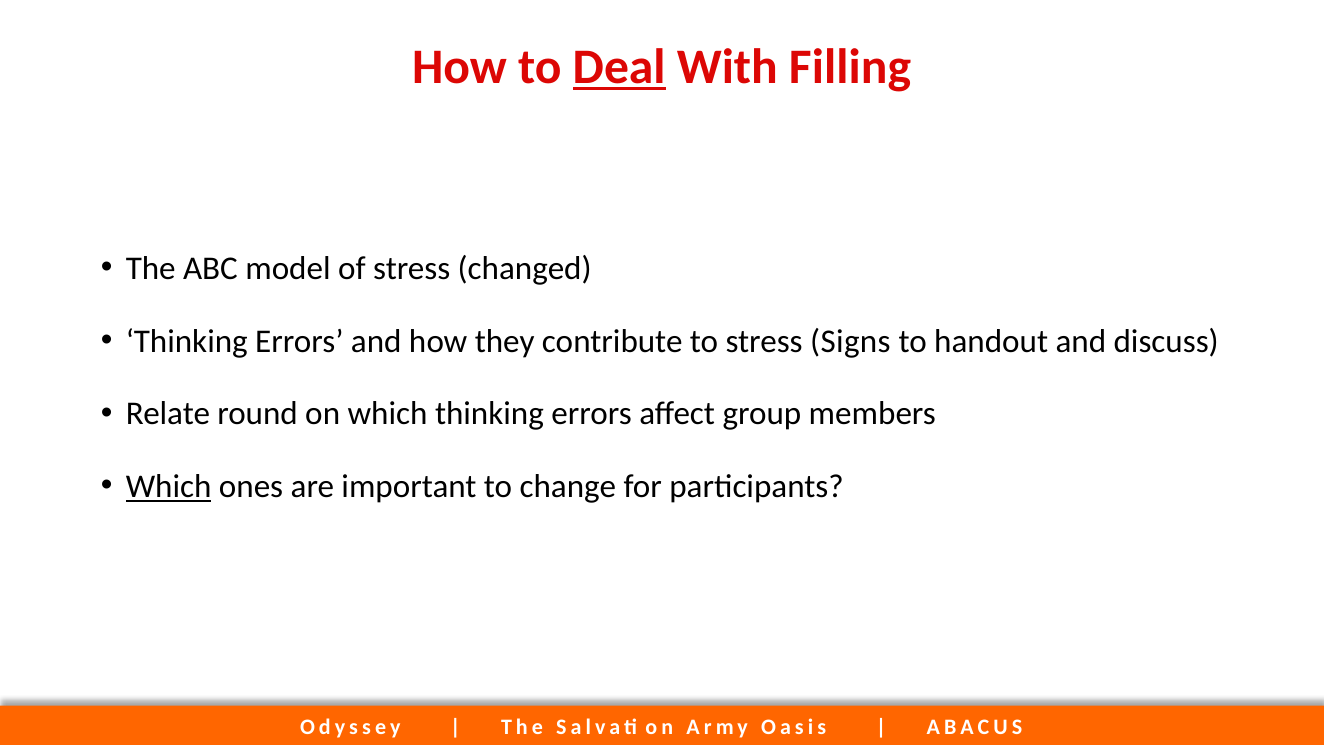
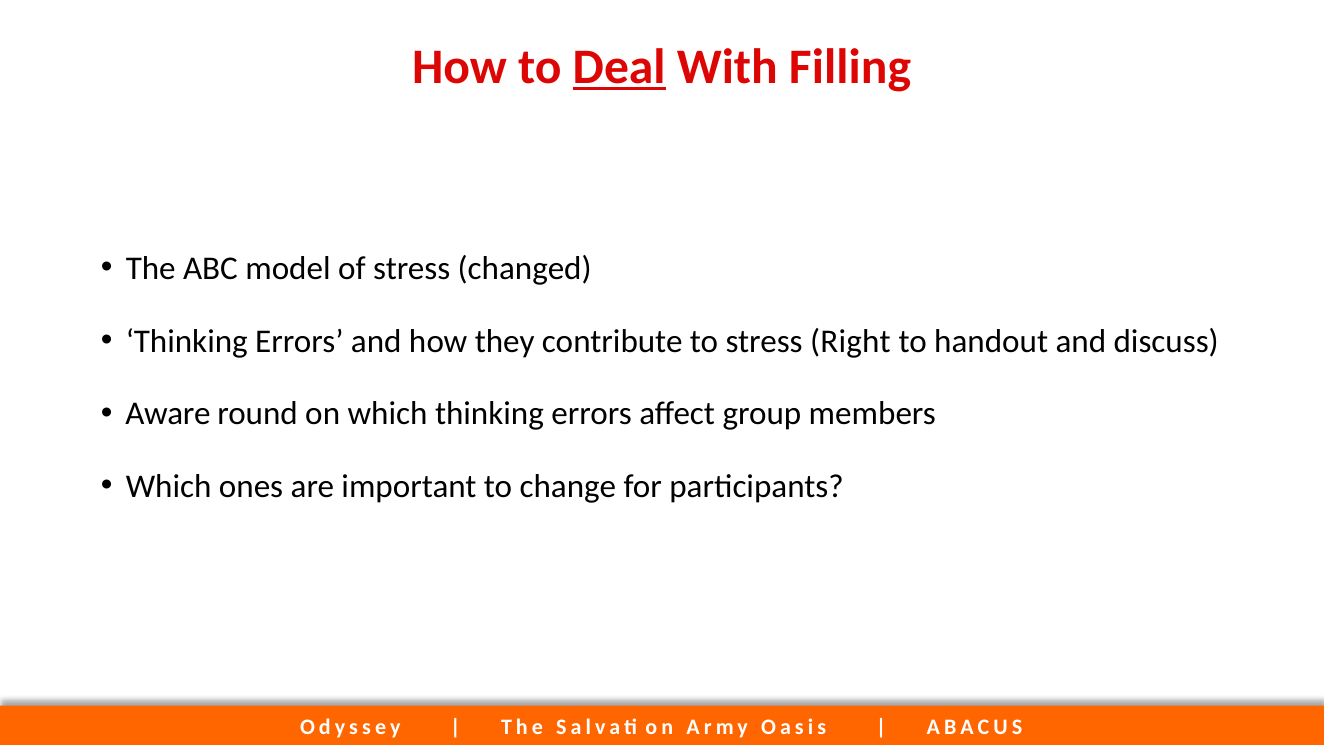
Signs: Signs -> Right
Relate: Relate -> Aware
Which at (169, 487) underline: present -> none
